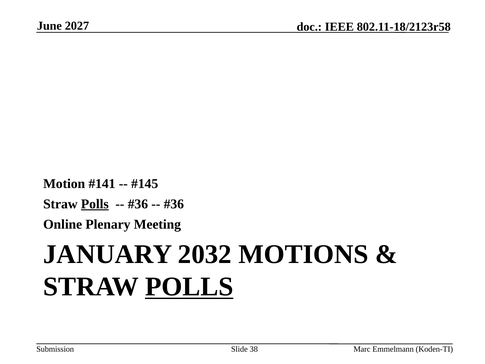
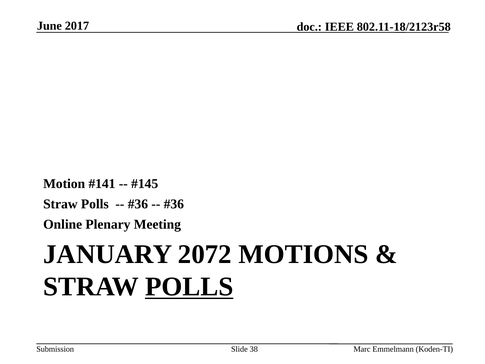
2027: 2027 -> 2017
Polls at (95, 204) underline: present -> none
2032: 2032 -> 2072
